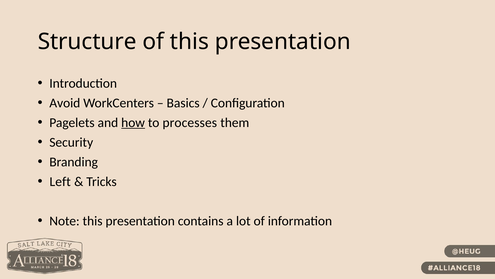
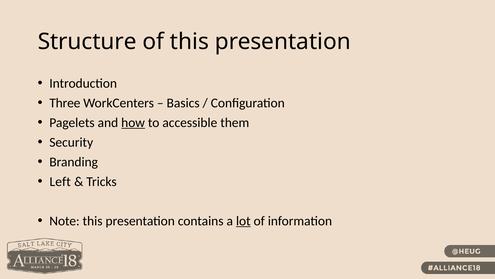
Avoid: Avoid -> Three
processes: processes -> accessible
lot underline: none -> present
